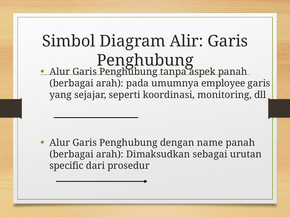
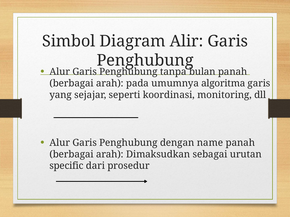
aspek: aspek -> bulan
employee: employee -> algoritma
